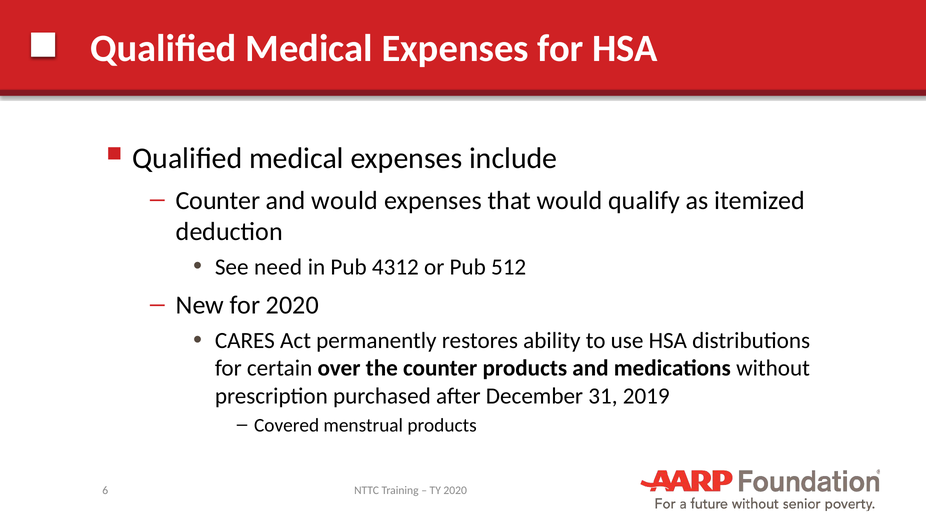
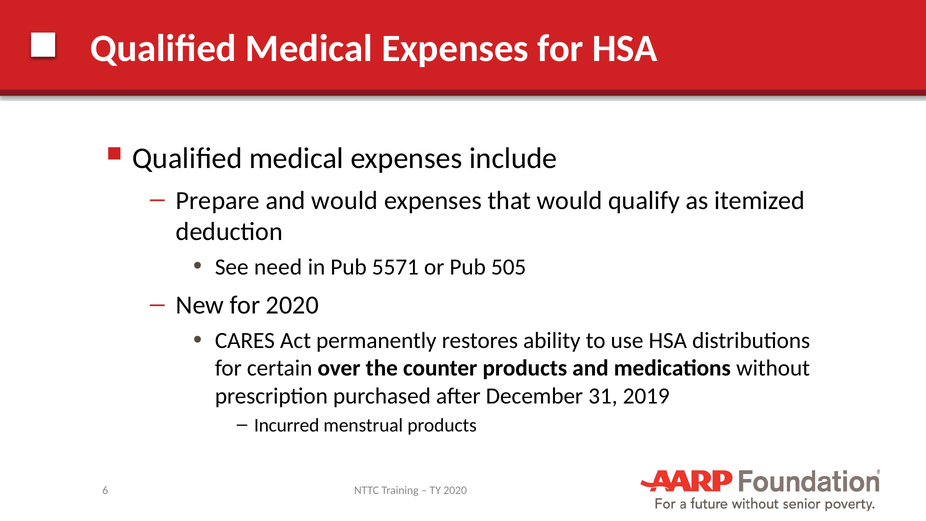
Counter at (218, 200): Counter -> Prepare
4312: 4312 -> 5571
512: 512 -> 505
Covered: Covered -> Incurred
